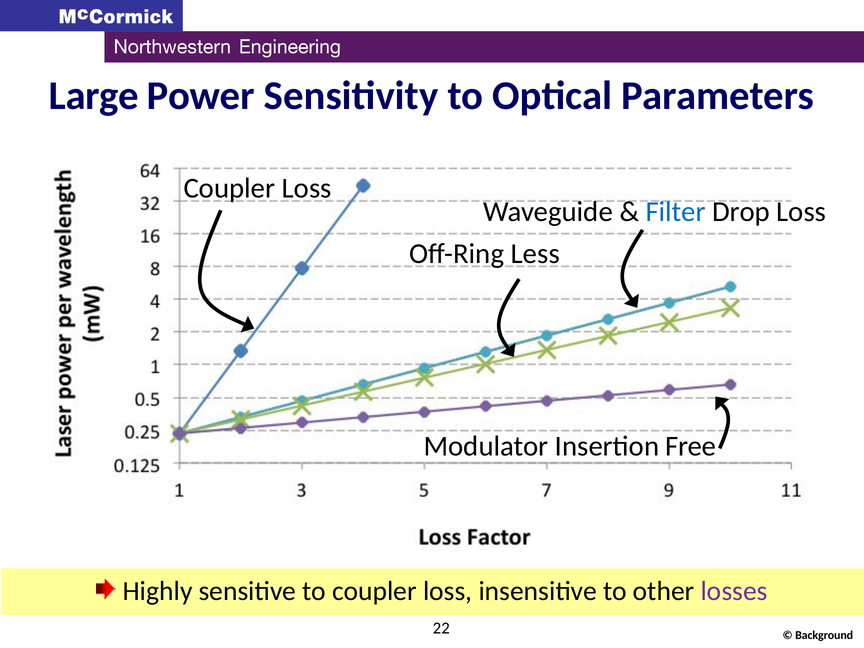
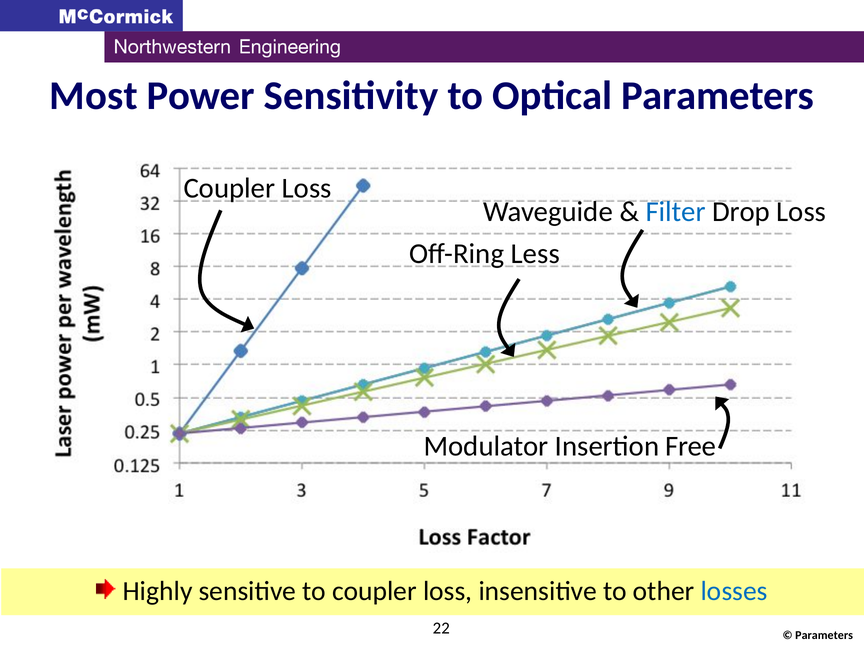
Large: Large -> Most
losses colour: purple -> blue
Background at (824, 635): Background -> Parameters
